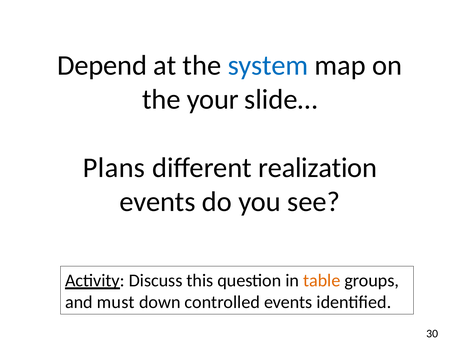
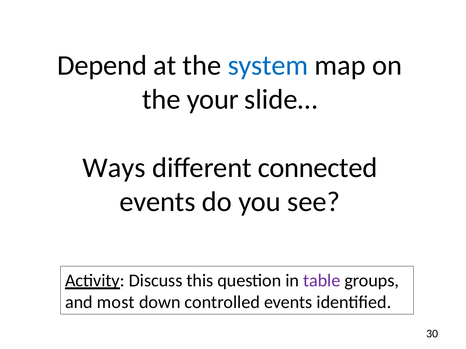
Plans: Plans -> Ways
realization: realization -> connected
table colour: orange -> purple
must: must -> most
